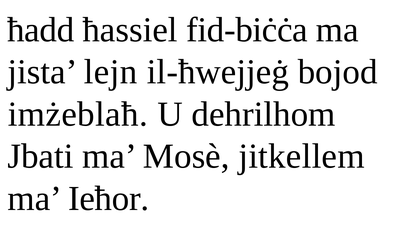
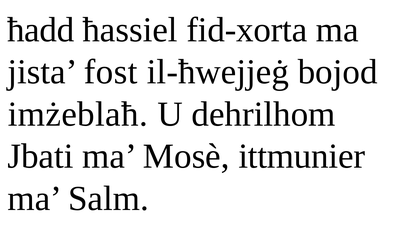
fid-biċċa: fid-biċċa -> fid-xorta
lejn: lejn -> fost
jitkellem: jitkellem -> ittmunier
Ieħor: Ieħor -> Salm
